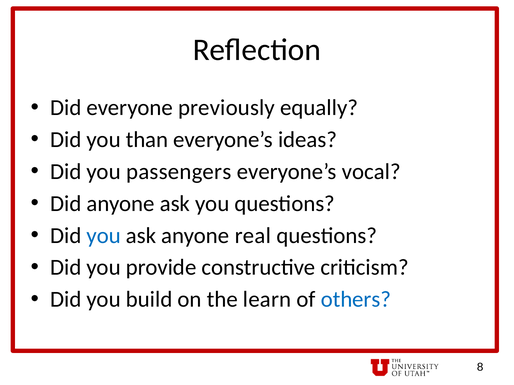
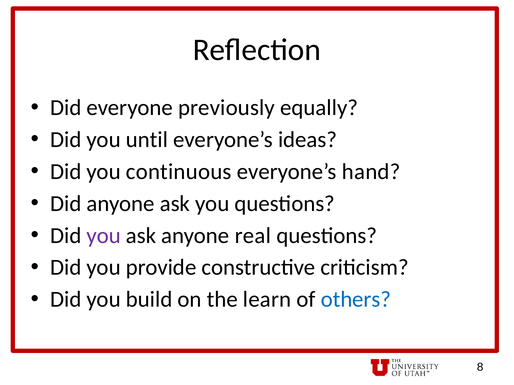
than: than -> until
passengers: passengers -> continuous
vocal: vocal -> hand
you at (104, 236) colour: blue -> purple
